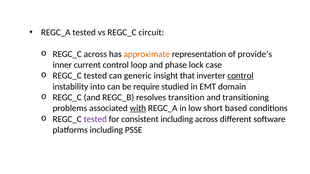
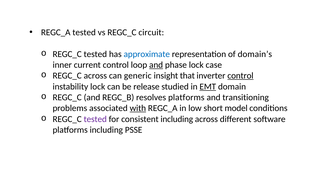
across at (95, 54): across -> tested
approximate colour: orange -> blue
provide’s: provide’s -> domain’s
and at (156, 65) underline: none -> present
tested at (95, 76): tested -> across
instability into: into -> lock
require: require -> release
EMT underline: none -> present
resolves transition: transition -> platforms
based: based -> model
